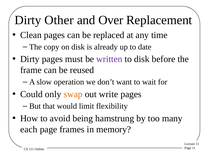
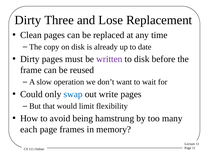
Other: Other -> Three
Over: Over -> Lose
swap colour: orange -> blue
